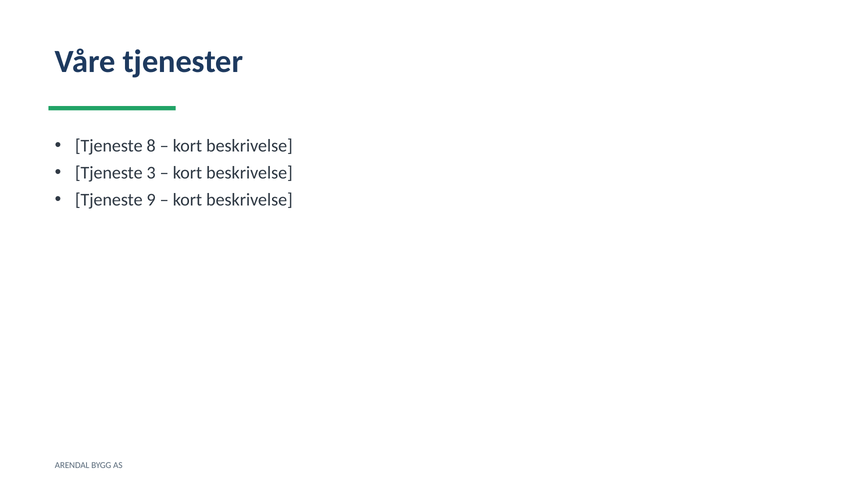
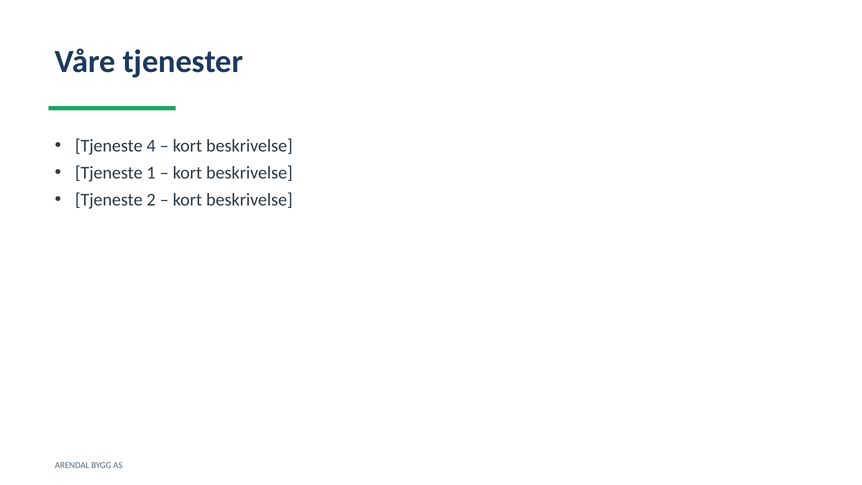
8: 8 -> 4
3: 3 -> 1
9: 9 -> 2
